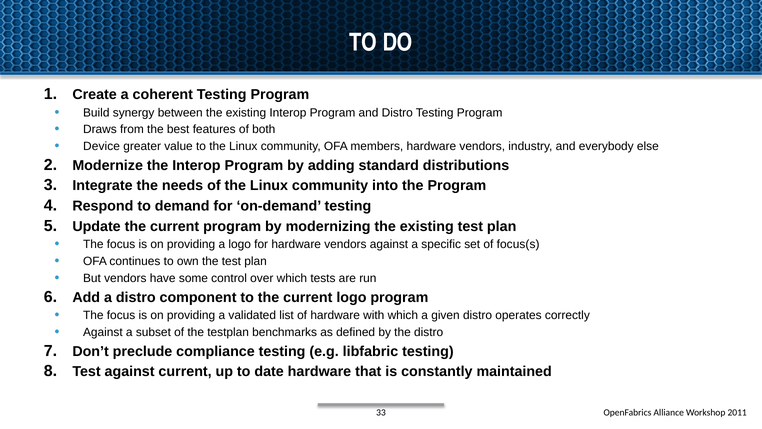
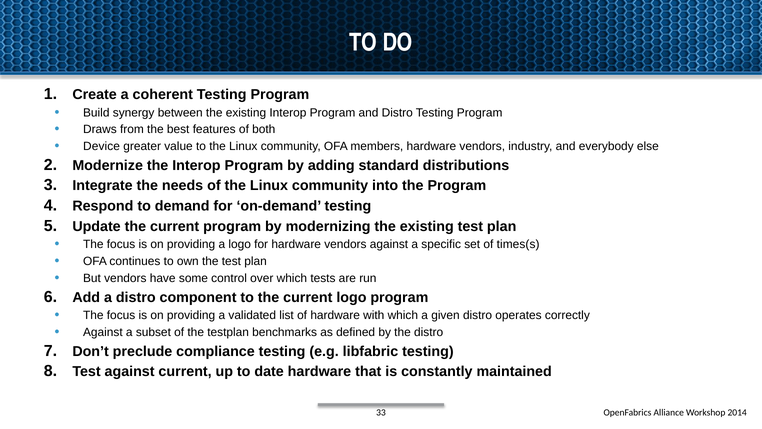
focus(s: focus(s -> times(s
2011: 2011 -> 2014
